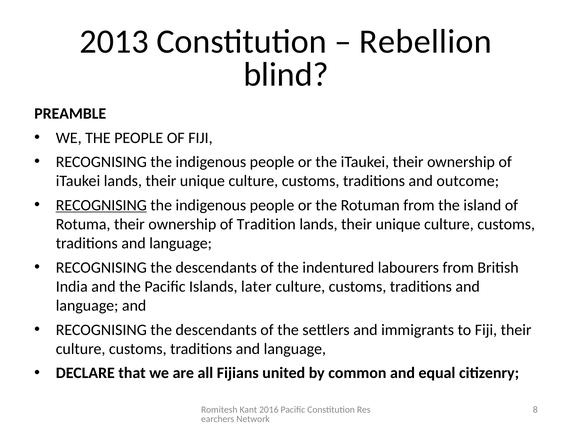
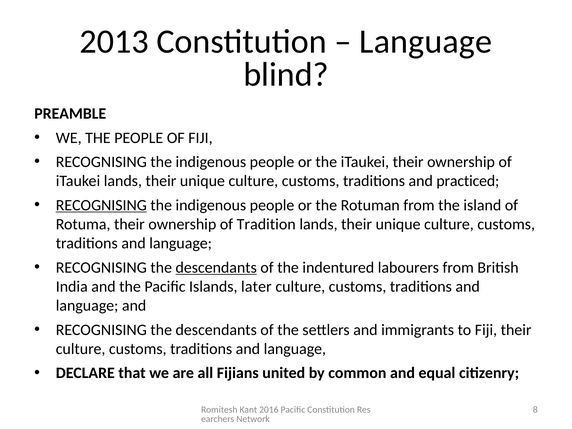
Rebellion at (426, 42): Rebellion -> Language
outcome: outcome -> practiced
descendants at (216, 267) underline: none -> present
